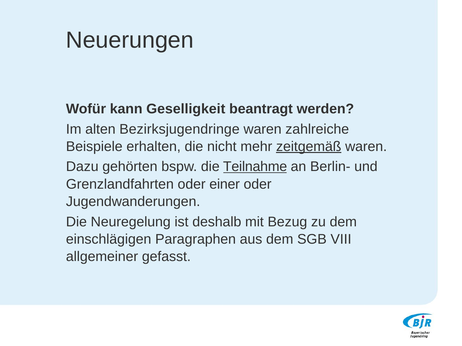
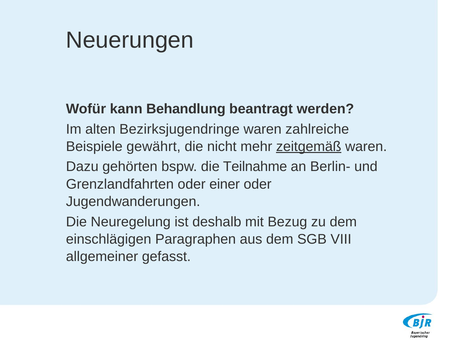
Geselligkeit: Geselligkeit -> Behandlung
erhalten: erhalten -> gewährt
Teilnahme underline: present -> none
